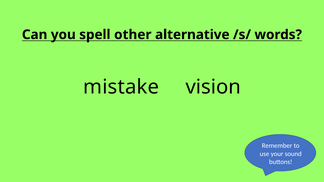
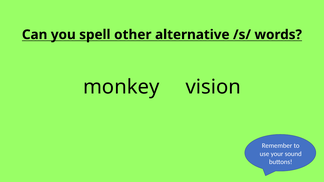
mistake: mistake -> monkey
